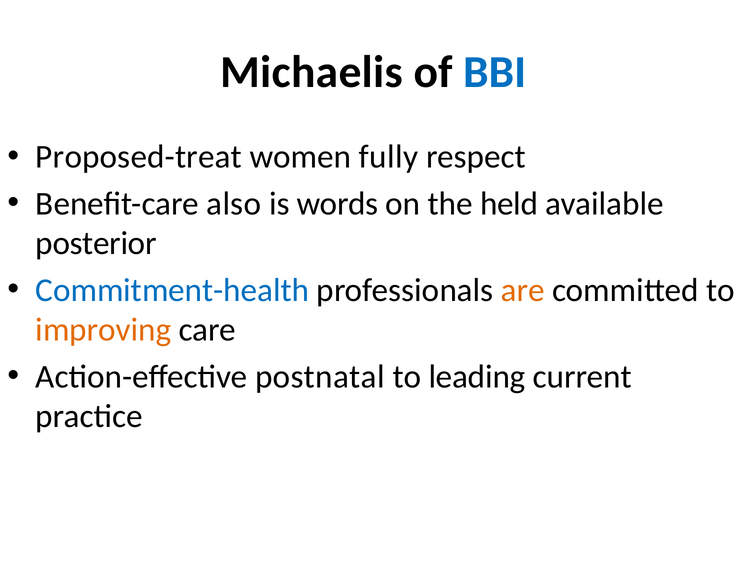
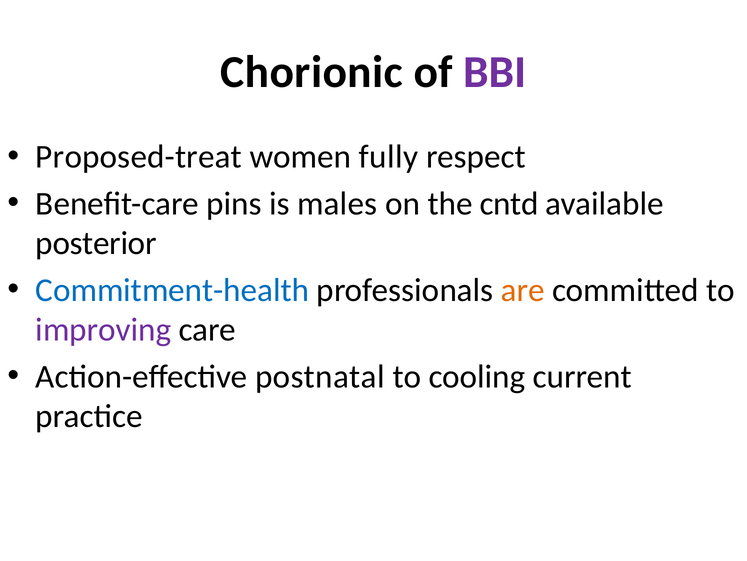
Michaelis: Michaelis -> Chorionic
BBI colour: blue -> purple
also: also -> pins
words: words -> males
held: held -> cntd
improving colour: orange -> purple
leading: leading -> cooling
